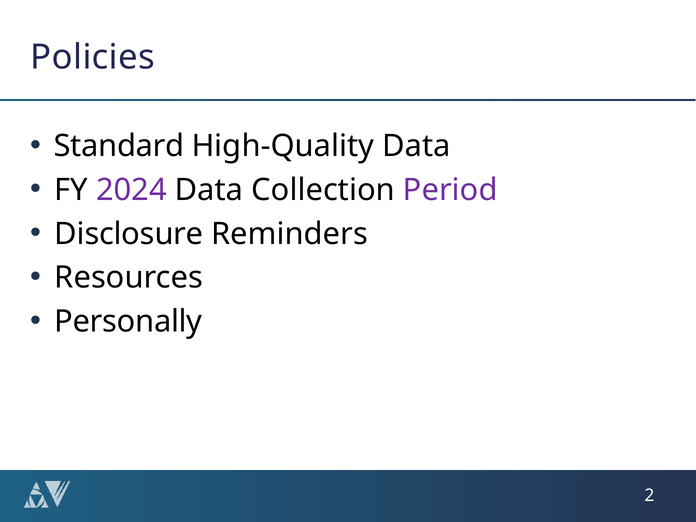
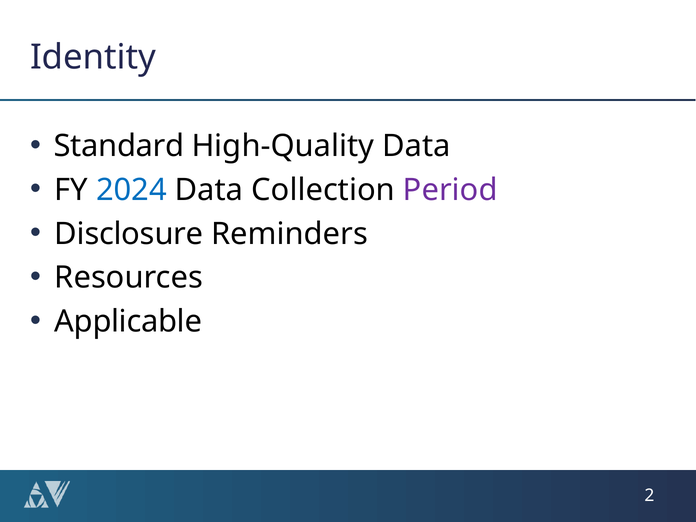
Policies: Policies -> Identity
2024 colour: purple -> blue
Personally: Personally -> Applicable
